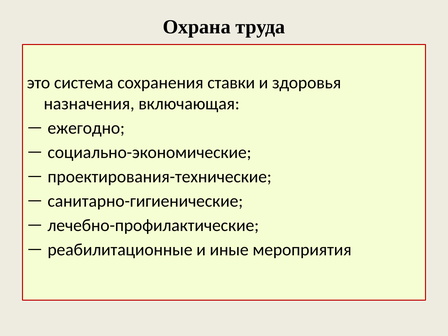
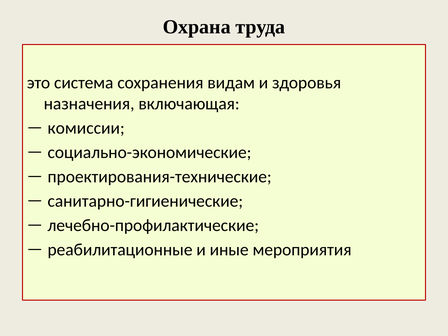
ставки: ставки -> видам
ежегодно: ежегодно -> комиссии
